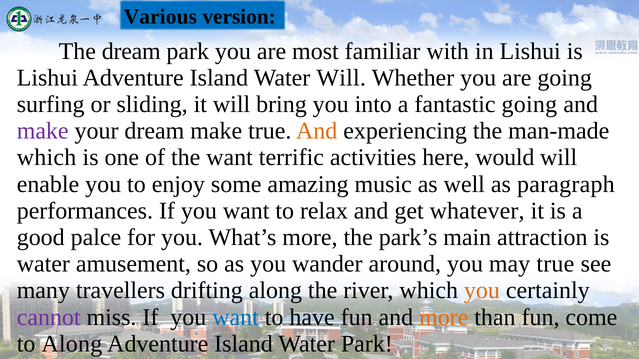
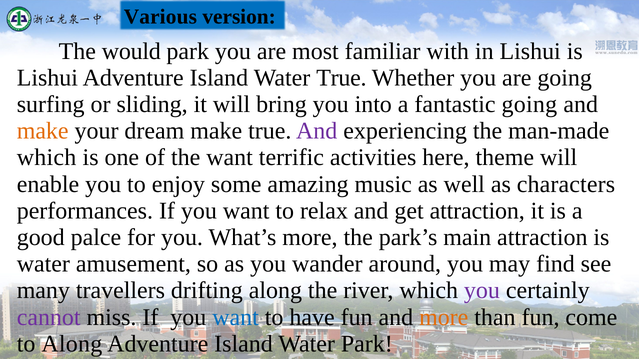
The dream: dream -> would
Water Will: Will -> True
make at (43, 131) colour: purple -> orange
And at (317, 131) colour: orange -> purple
would: would -> theme
paragraph: paragraph -> characters
get whatever: whatever -> attraction
may true: true -> find
you at (482, 291) colour: orange -> purple
